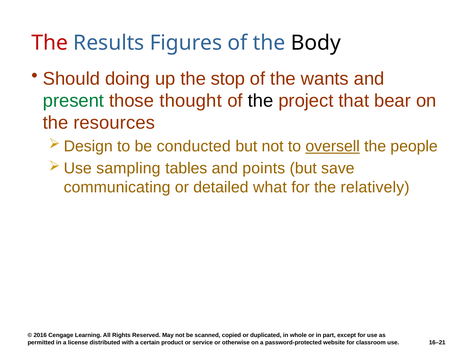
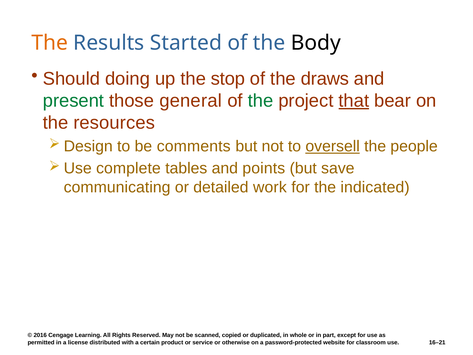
The at (50, 43) colour: red -> orange
Figures: Figures -> Started
wants: wants -> draws
thought: thought -> general
the at (261, 101) colour: black -> green
that underline: none -> present
conducted: conducted -> comments
sampling: sampling -> complete
what: what -> work
relatively: relatively -> indicated
